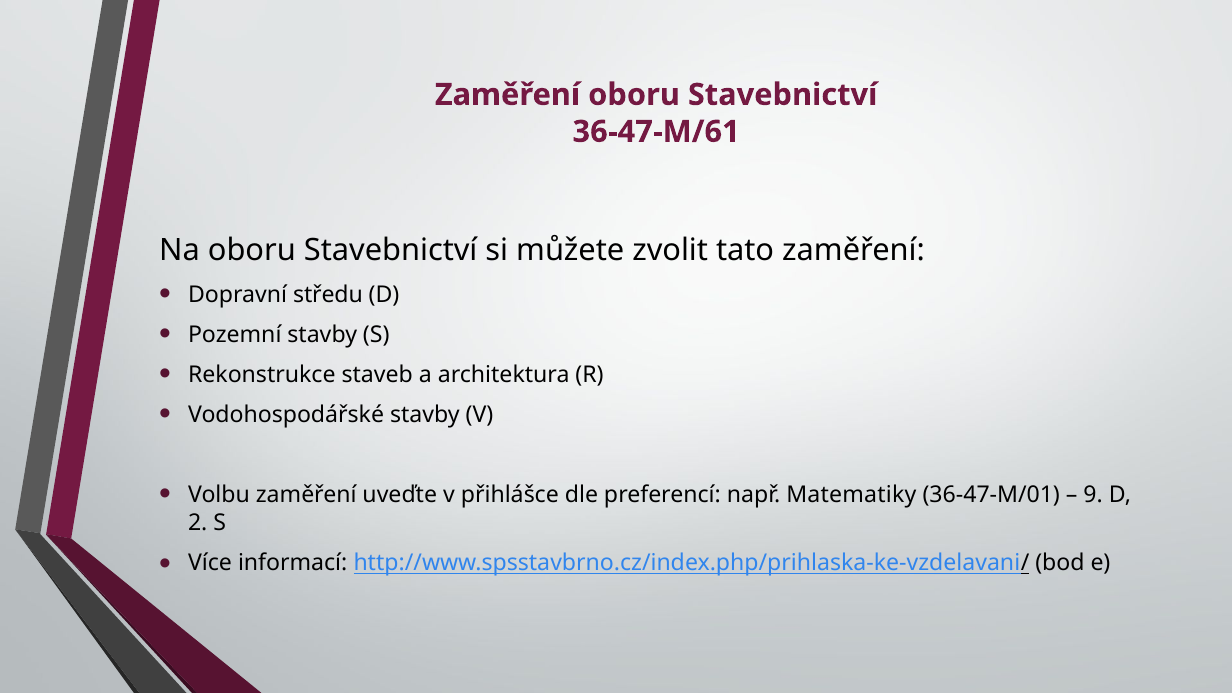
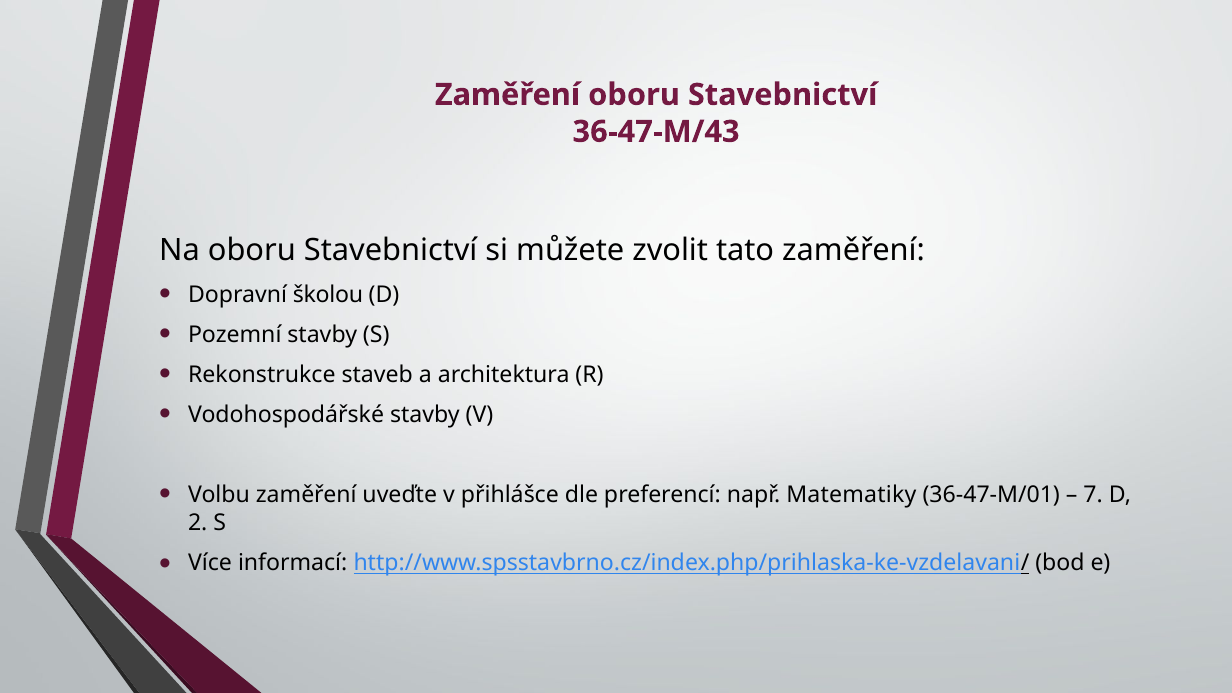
36-47-M/61: 36-47-M/61 -> 36-47-M/43
středu: středu -> školou
9: 9 -> 7
